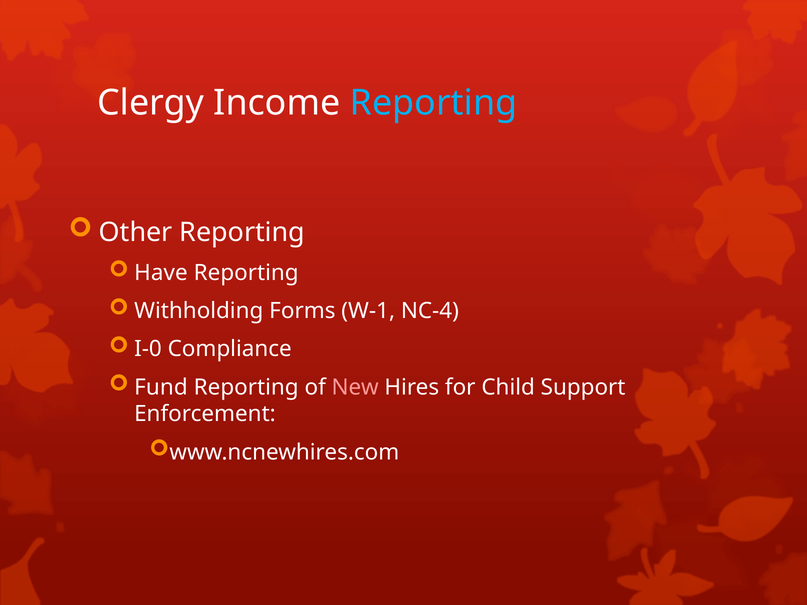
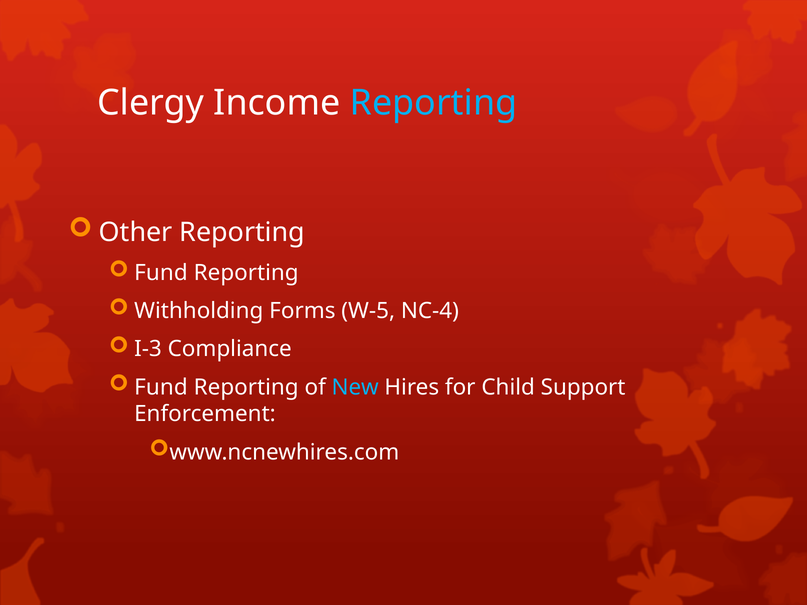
Have at (161, 273): Have -> Fund
W-1: W-1 -> W-5
I-0: I-0 -> I-3
New colour: pink -> light blue
